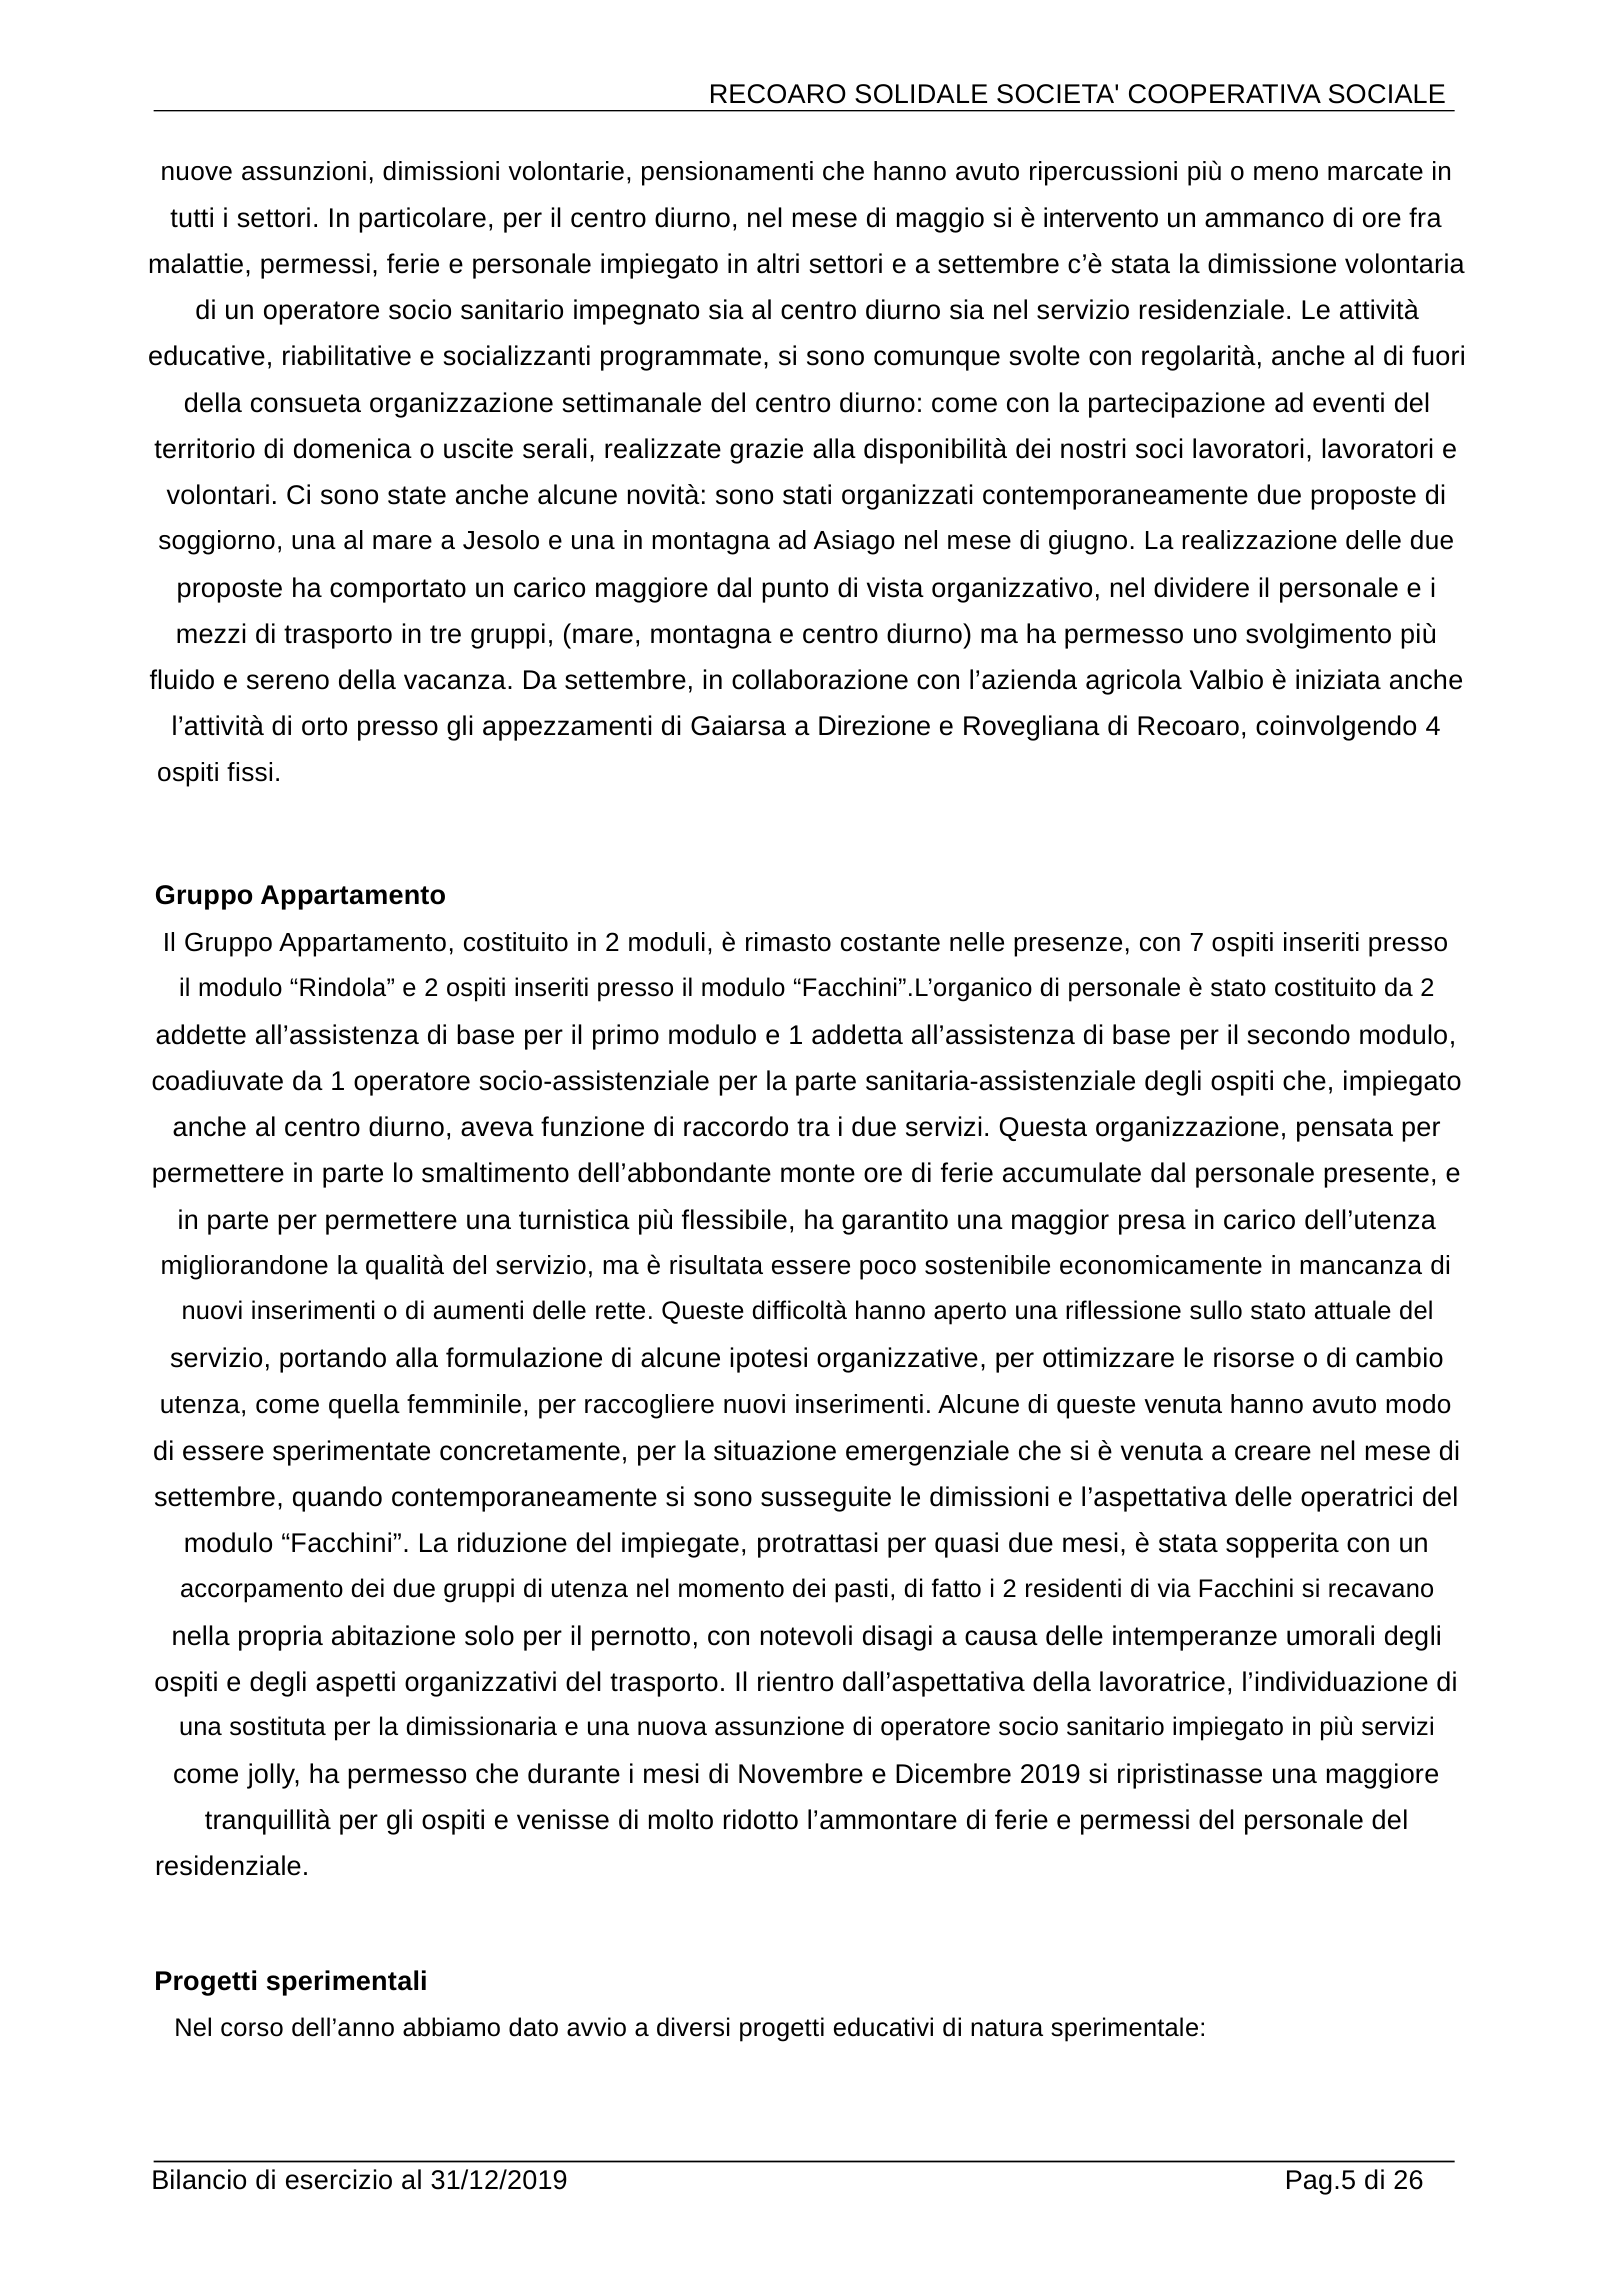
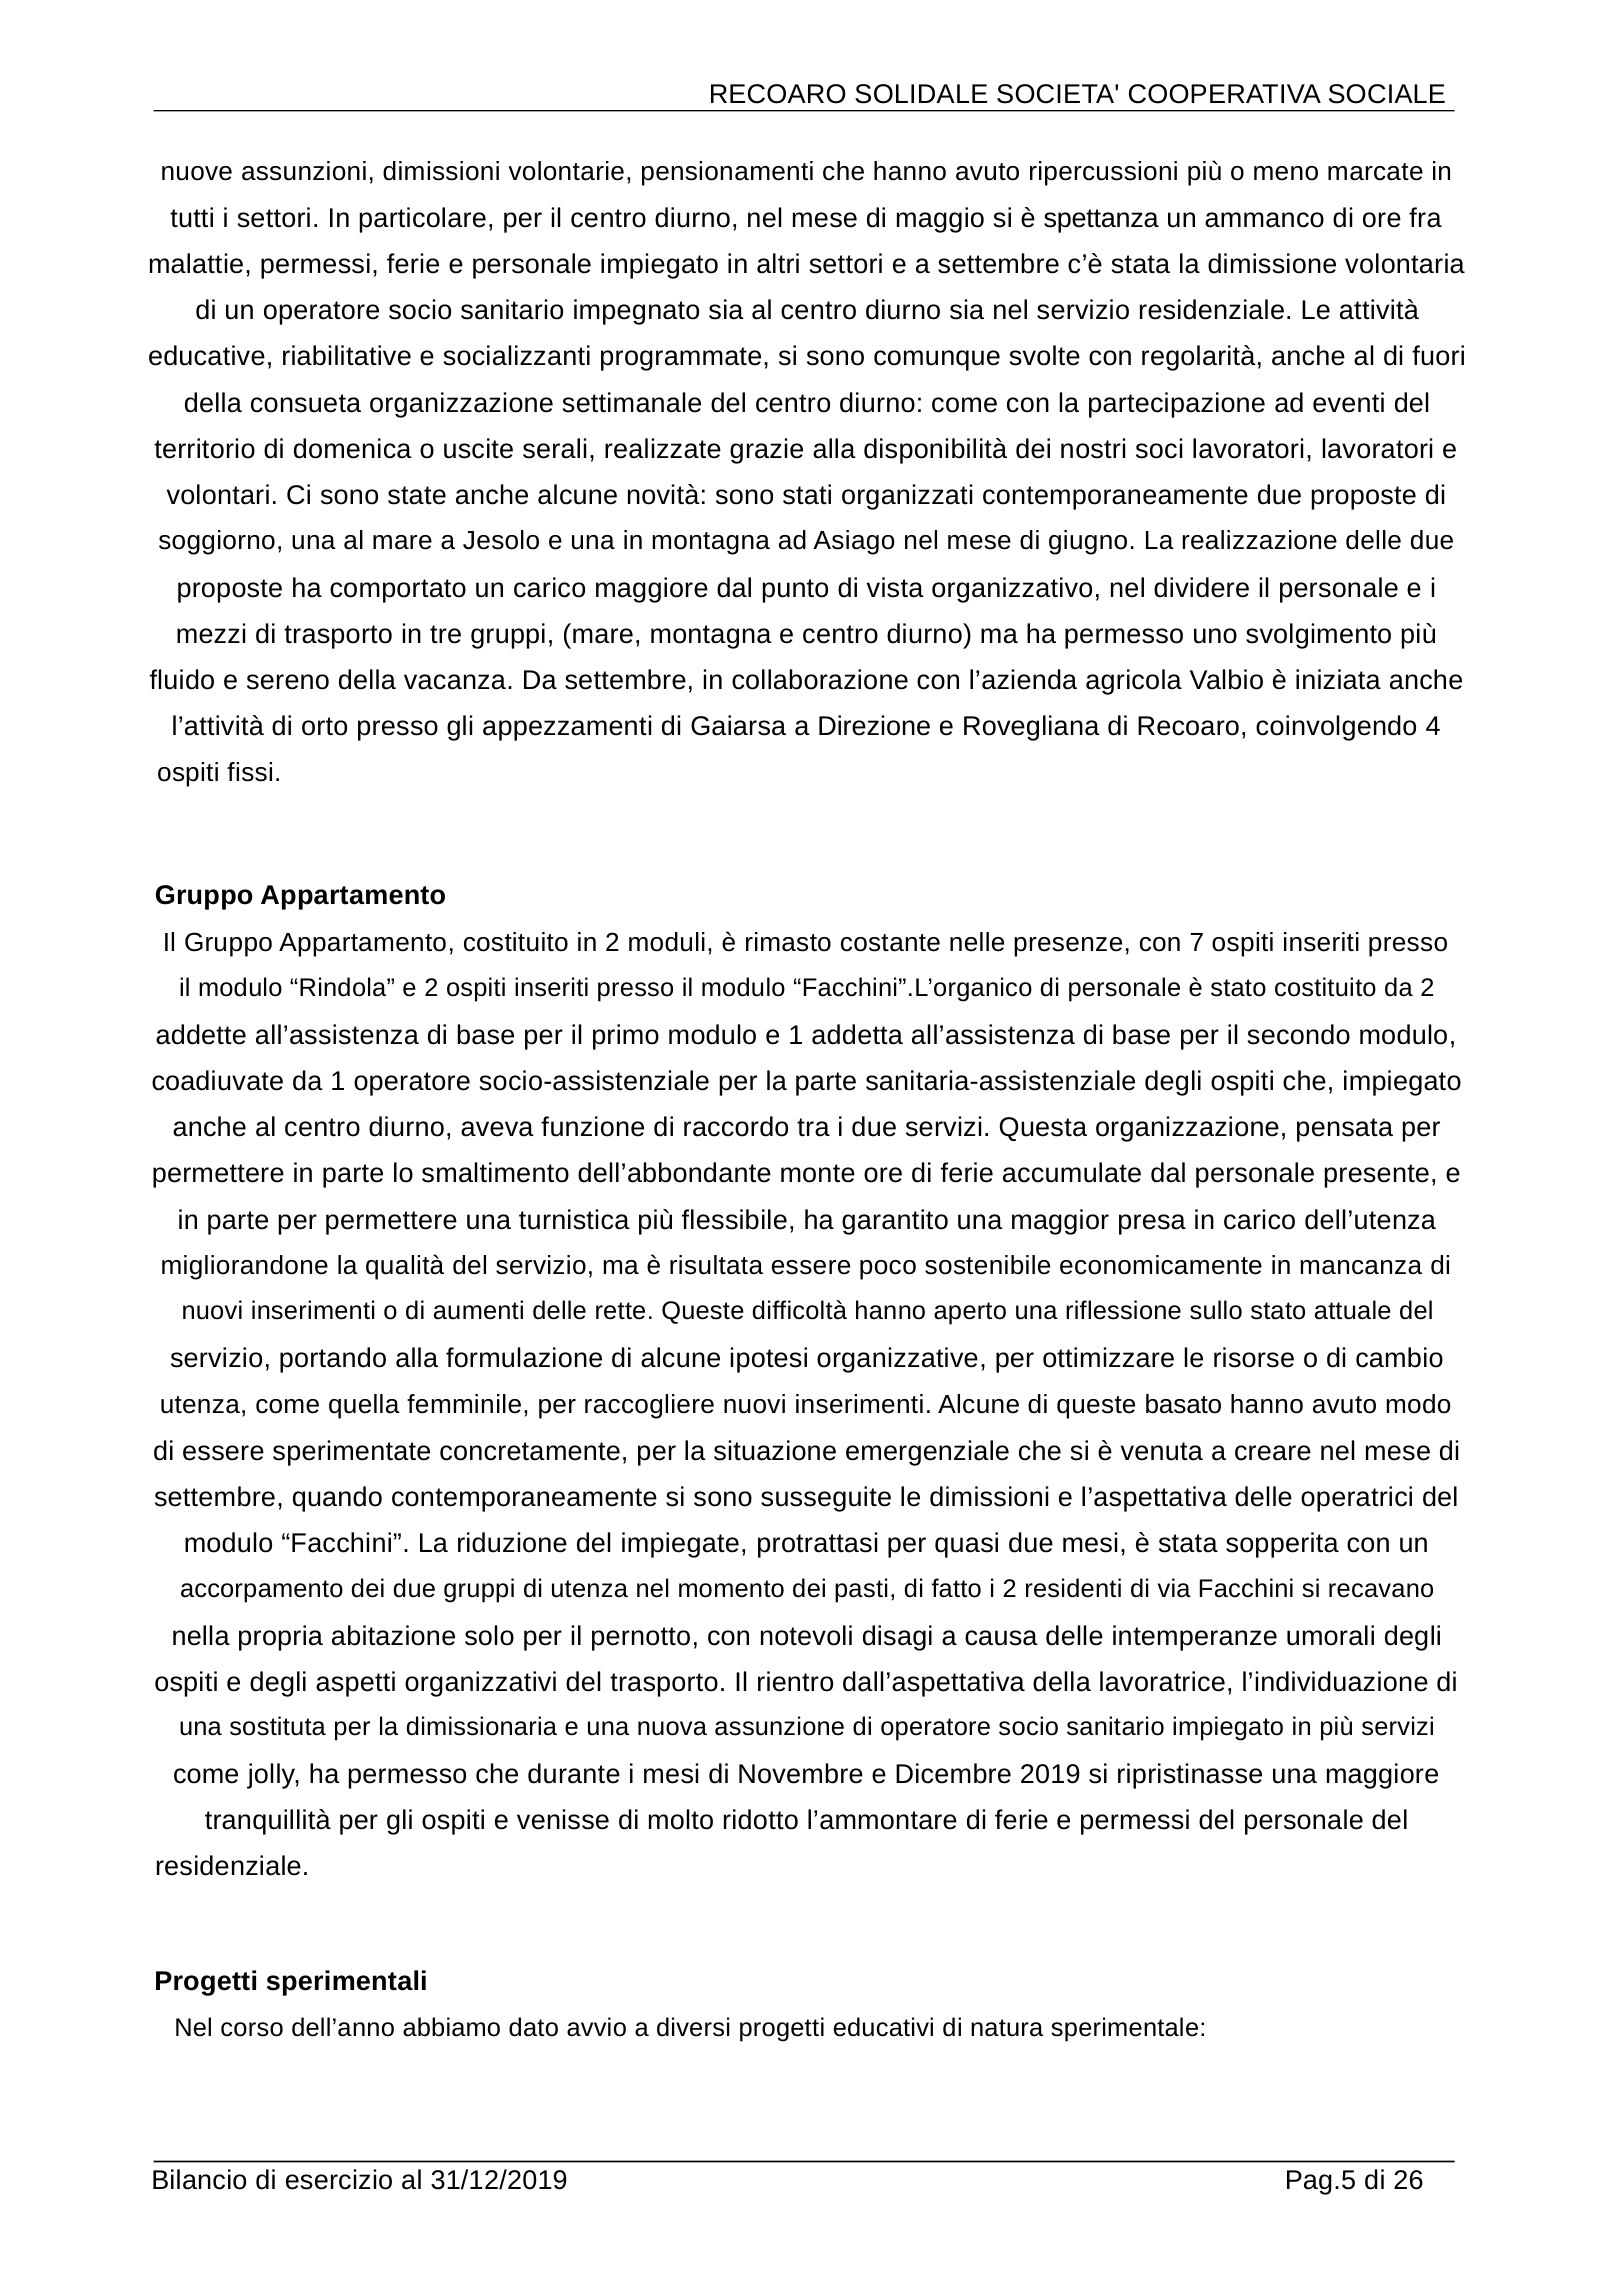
intervento: intervento -> spettanza
queste venuta: venuta -> basato
